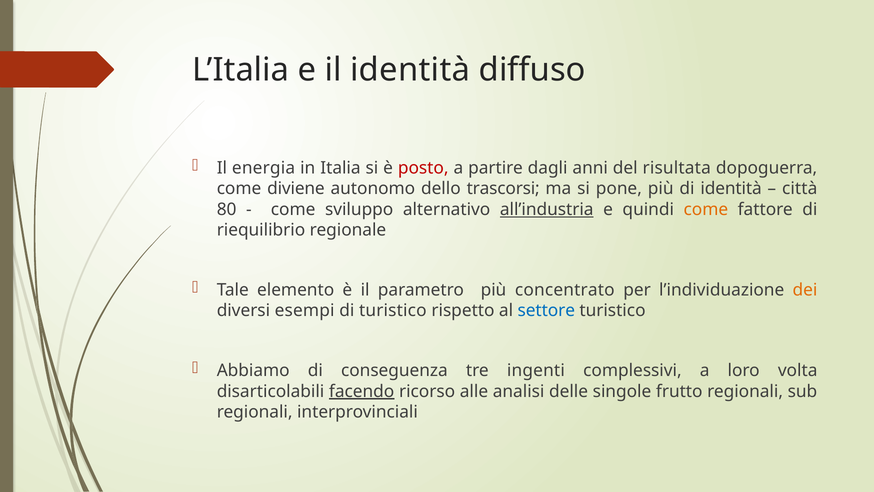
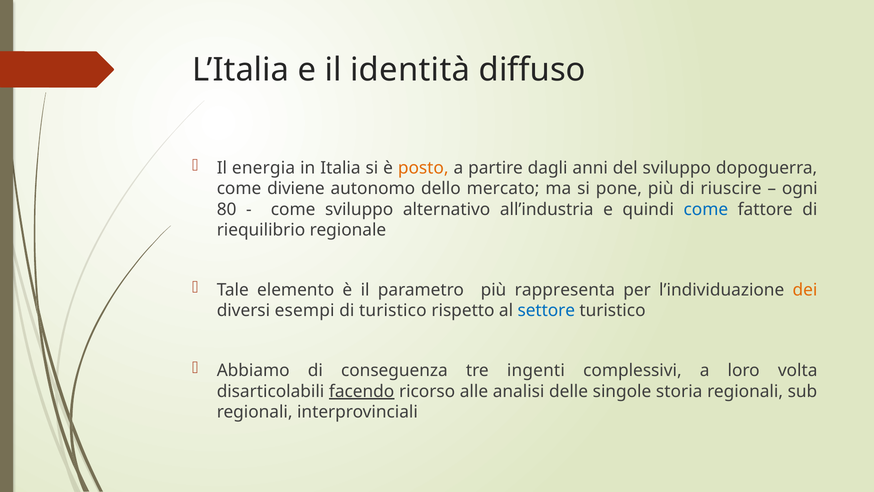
posto colour: red -> orange
del risultata: risultata -> sviluppo
trascorsi: trascorsi -> mercato
di identità: identità -> riuscire
città: città -> ogni
all’industria underline: present -> none
come at (706, 209) colour: orange -> blue
concentrato: concentrato -> rappresenta
frutto: frutto -> storia
